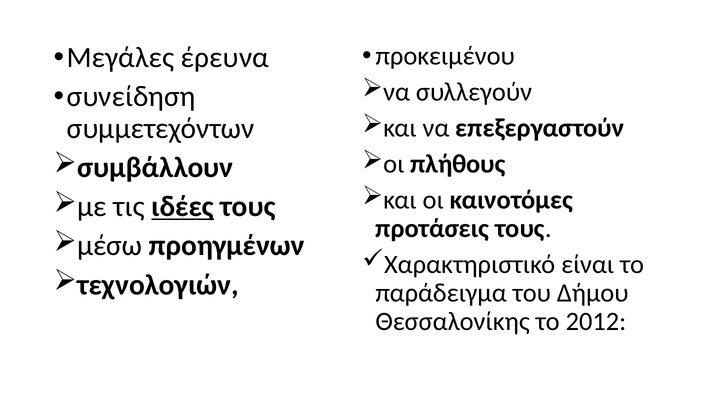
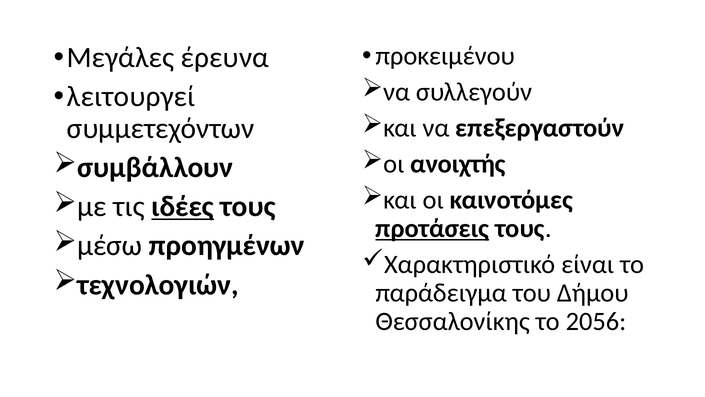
συνείδηση: συνείδηση -> λειτουργεί
πλήθους: πλήθους -> ανοιχτής
προτάσεις underline: none -> present
2012: 2012 -> 2056
